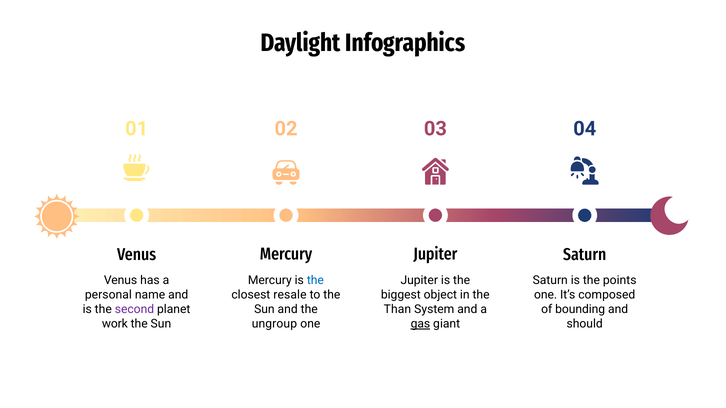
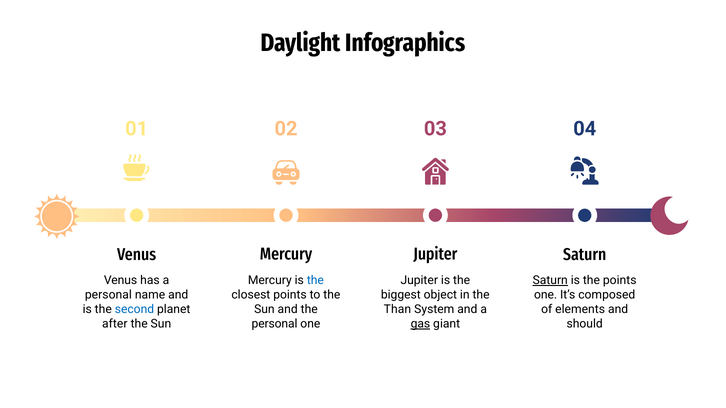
Saturn at (550, 280) underline: none -> present
closest resale: resale -> points
second colour: purple -> blue
bounding: bounding -> elements
work: work -> after
ungroup at (274, 324): ungroup -> personal
